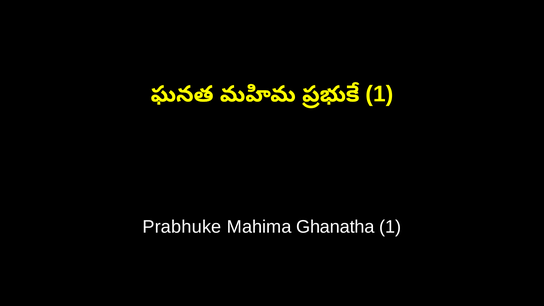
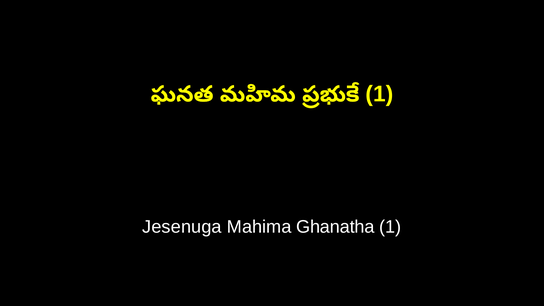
Prabhuke: Prabhuke -> Jesenuga
